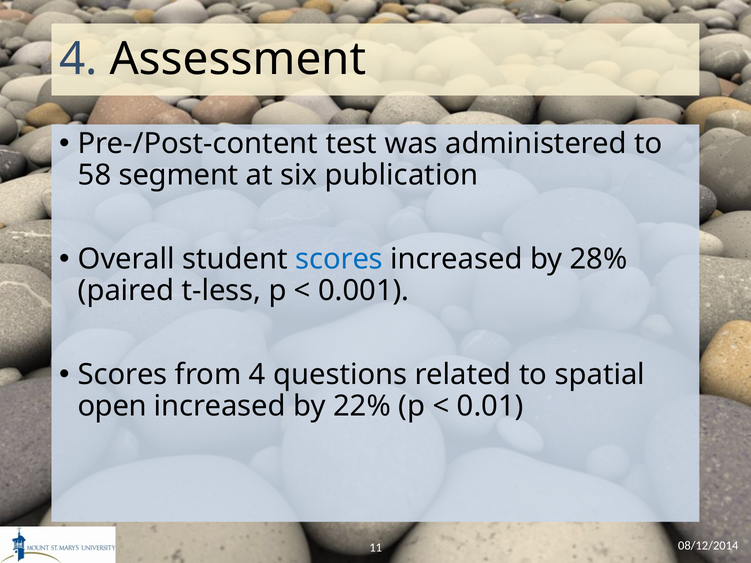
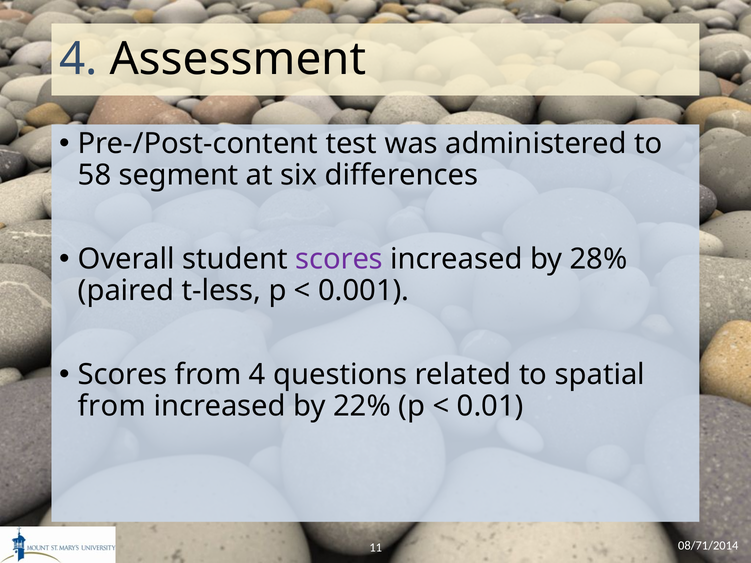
publication: publication -> differences
scores at (339, 259) colour: blue -> purple
open at (112, 406): open -> from
08/12/2014: 08/12/2014 -> 08/71/2014
